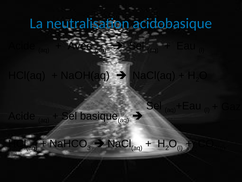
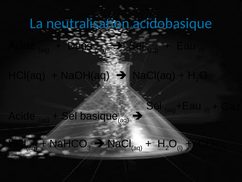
Avec: Avec -> Dans
